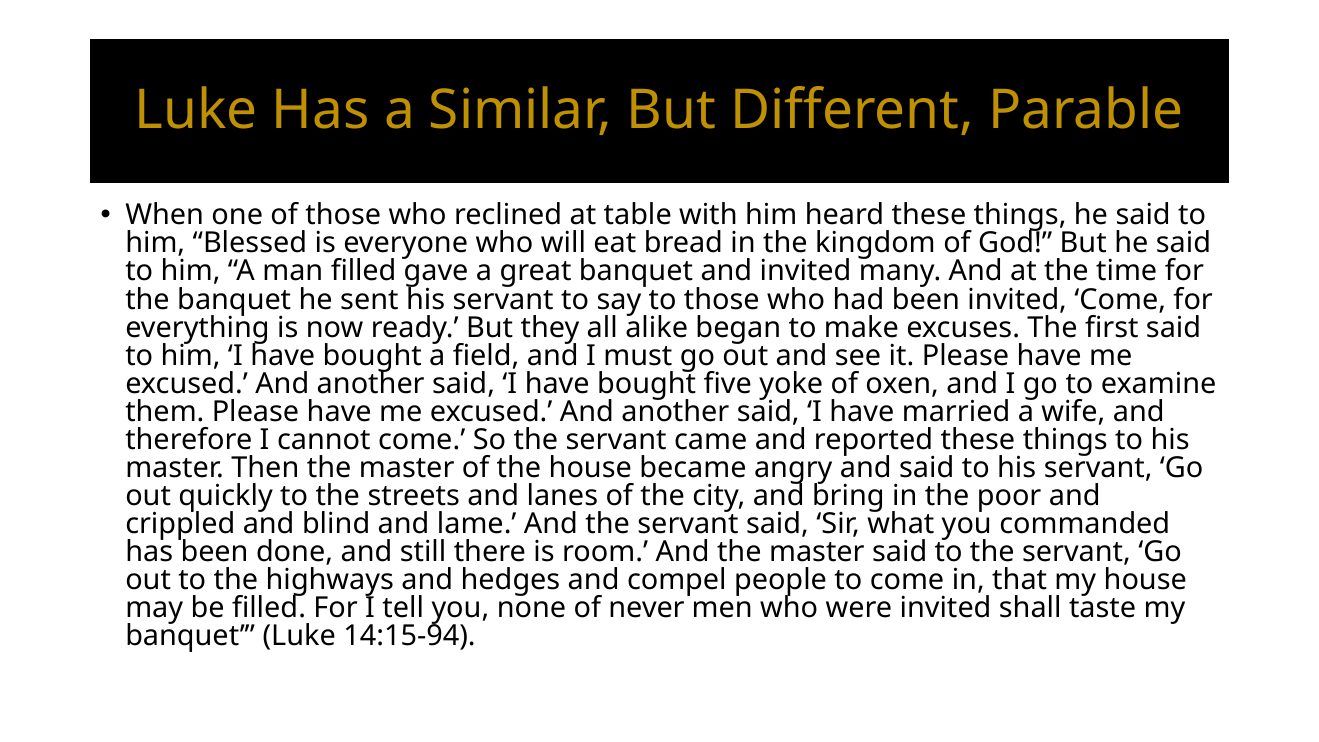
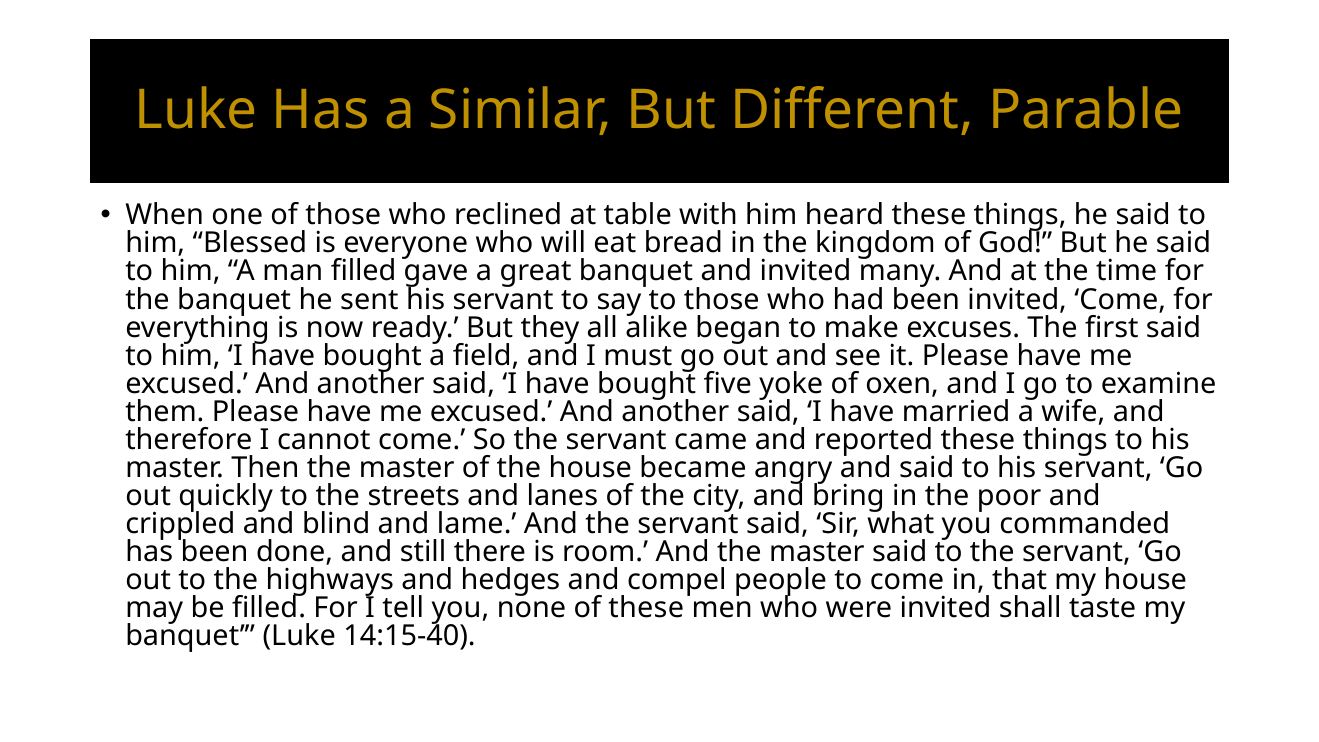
of never: never -> these
14:15-94: 14:15-94 -> 14:15-40
